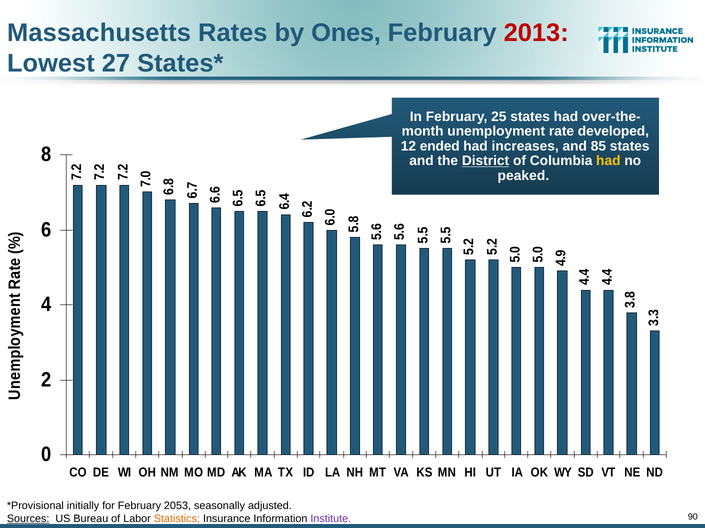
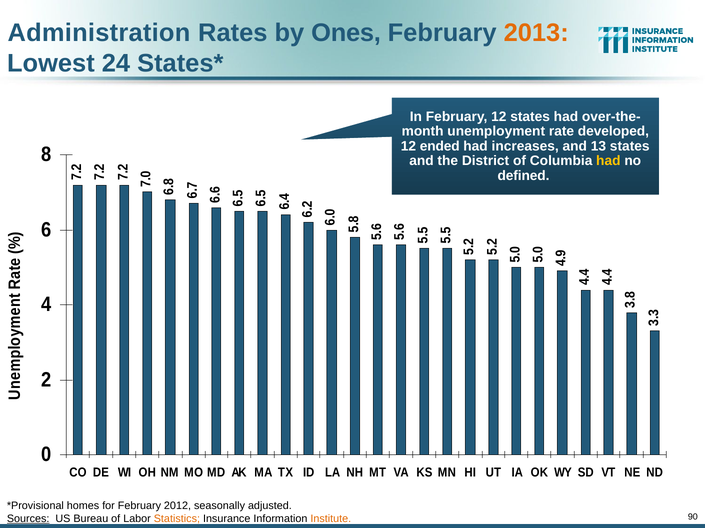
Massachusetts: Massachusetts -> Administration
2013 colour: red -> orange
27: 27 -> 24
February 25: 25 -> 12
85: 85 -> 13
District underline: present -> none
peaked: peaked -> defined
initially: initially -> homes
2053: 2053 -> 2012
Institute colour: purple -> orange
